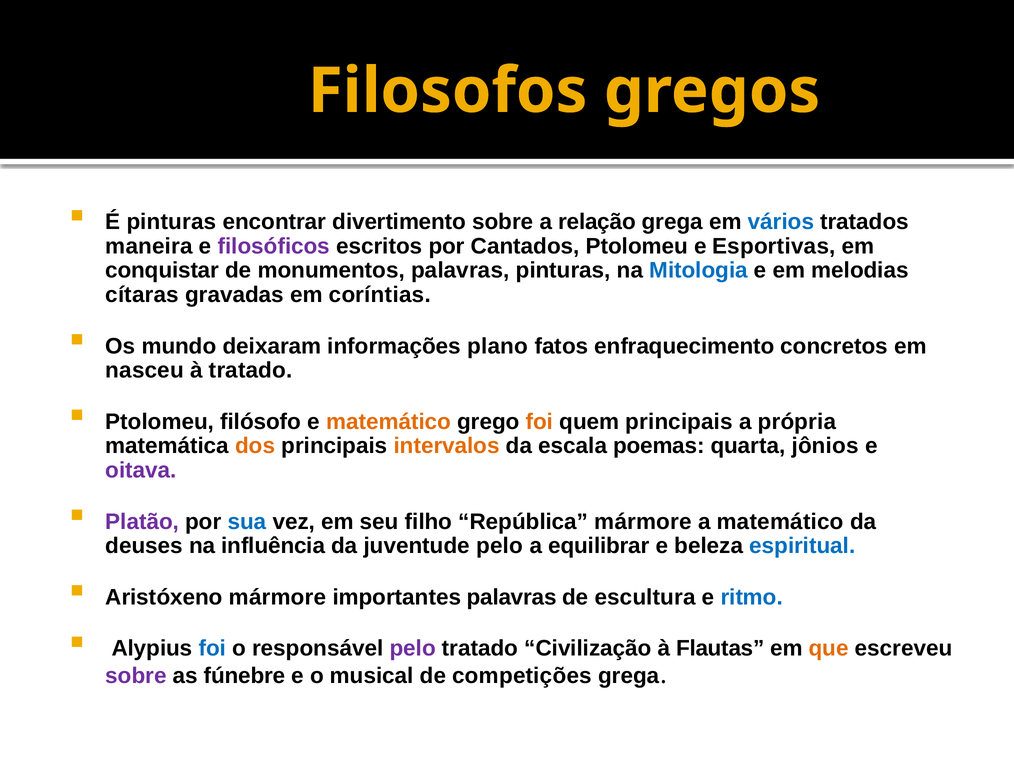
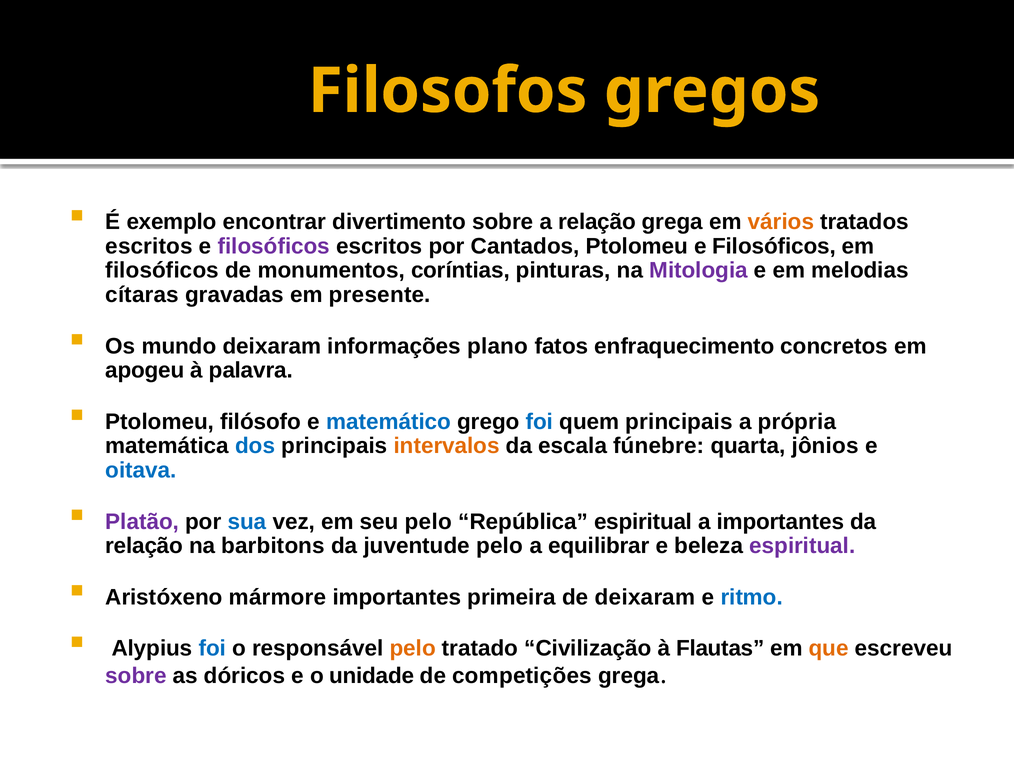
É pinturas: pinturas -> exemplo
vários colour: blue -> orange
maneira at (149, 246): maneira -> escritos
Ptolomeu e Esportivas: Esportivas -> Filosóficos
conquistar at (162, 271): conquistar -> filosóficos
monumentos palavras: palavras -> coríntias
Mitologia colour: blue -> purple
coríntias: coríntias -> presente
nasceu: nasceu -> apogeu
à tratado: tratado -> palavra
matemático at (389, 422) colour: orange -> blue
foi at (539, 422) colour: orange -> blue
dos colour: orange -> blue
poemas: poemas -> fúnebre
oitava colour: purple -> blue
seu filho: filho -> pelo
República mármore: mármore -> espiritual
a matemático: matemático -> importantes
deuses at (144, 546): deuses -> relação
influência: influência -> barbitons
espiritual at (802, 546) colour: blue -> purple
importantes palavras: palavras -> primeira
de escultura: escultura -> deixaram
pelo at (413, 649) colour: purple -> orange
fúnebre: fúnebre -> dóricos
musical: musical -> unidade
